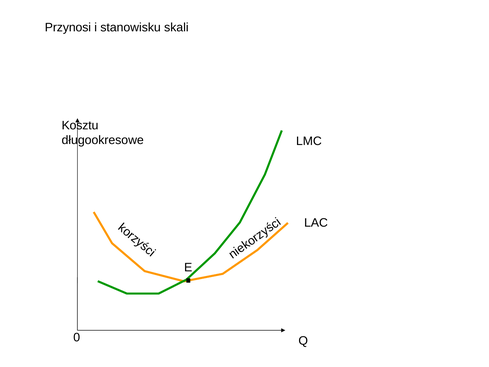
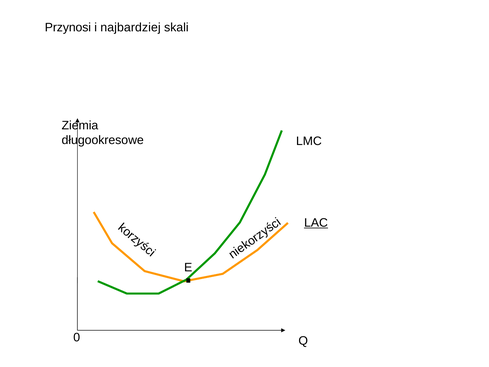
stanowisku: stanowisku -> najbardziej
Kosztu: Kosztu -> Ziemia
LAC underline: none -> present
